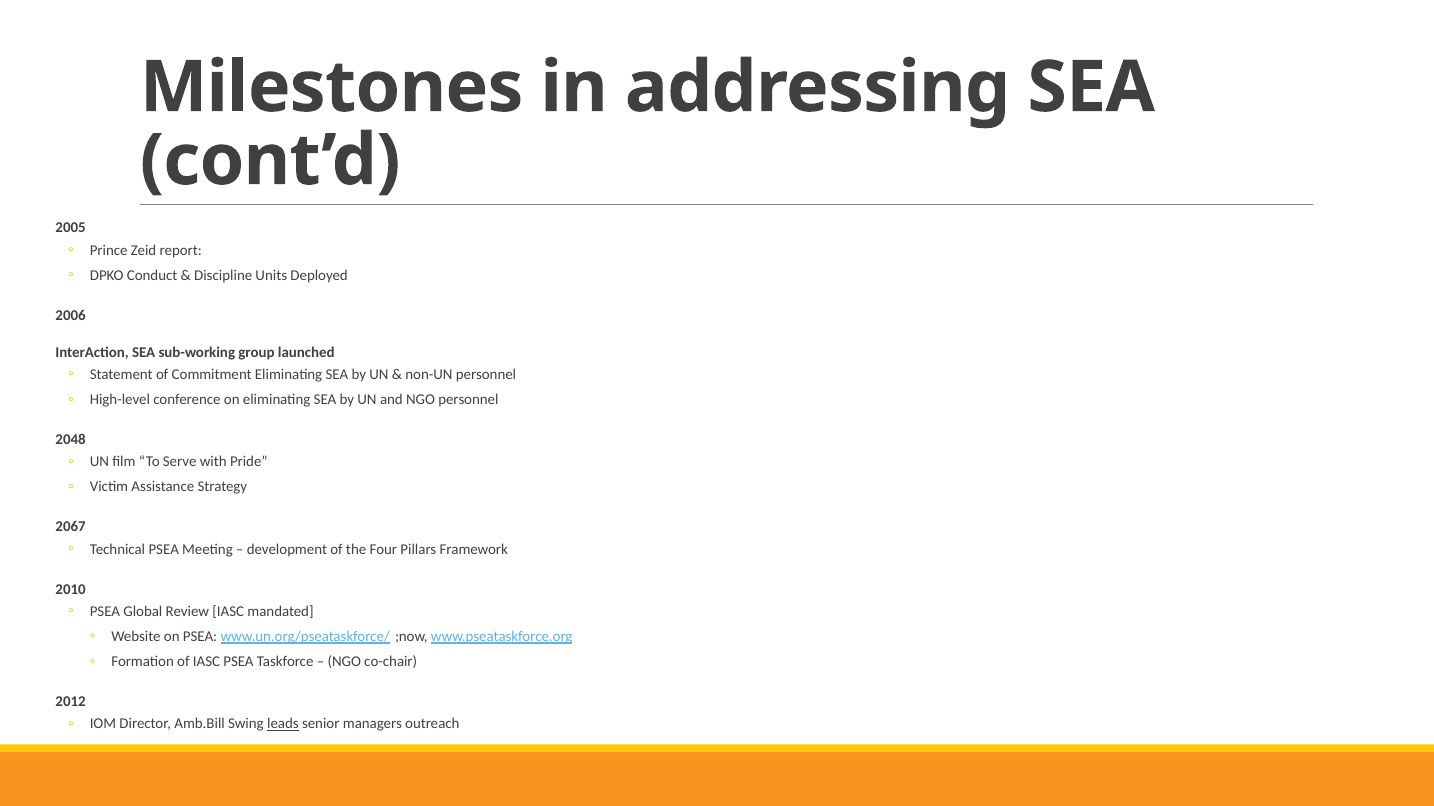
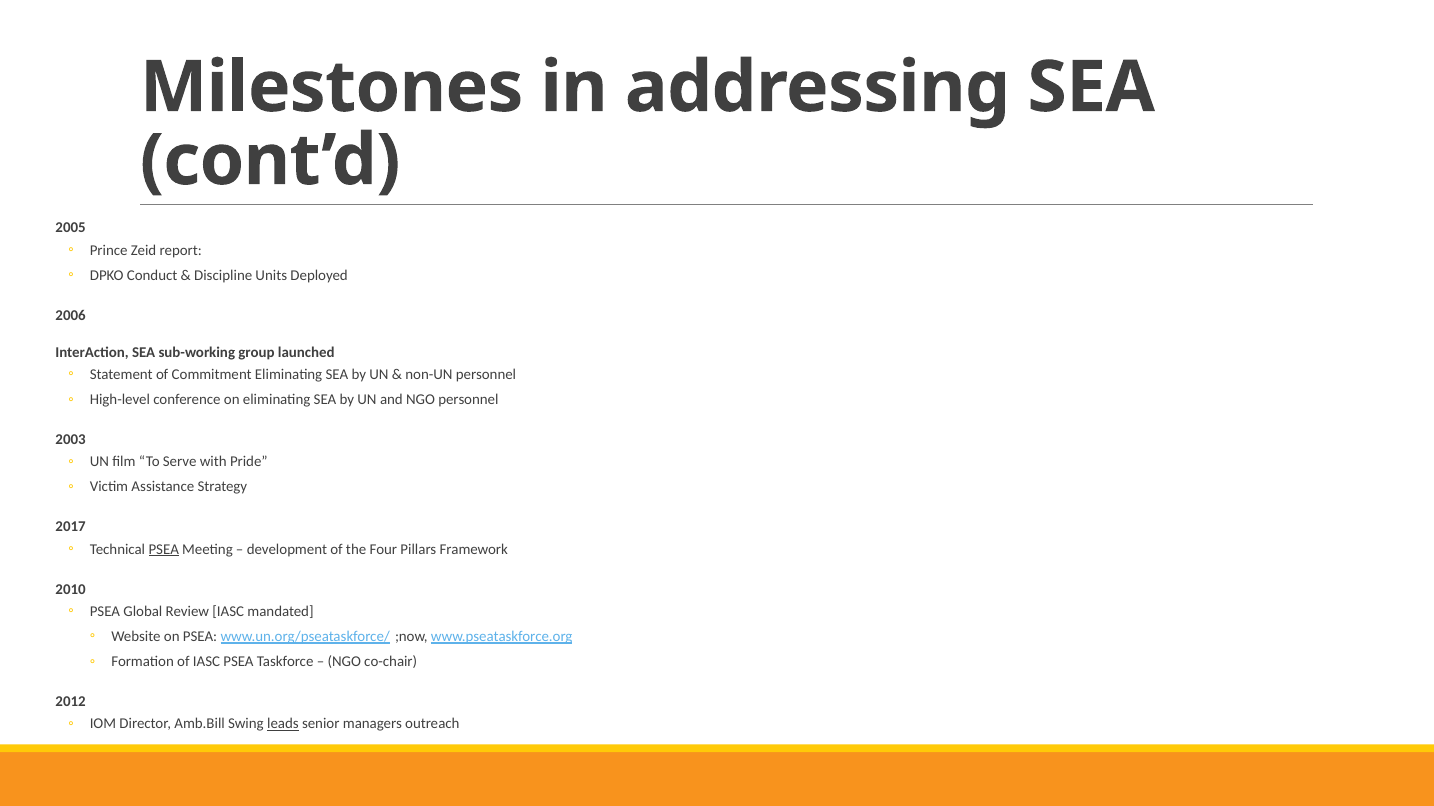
2048: 2048 -> 2003
2067: 2067 -> 2017
PSEA at (164, 550) underline: none -> present
